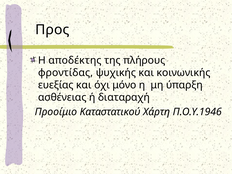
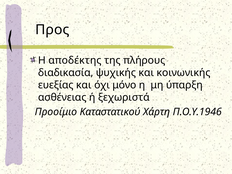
φροντίδας: φροντίδας -> διαδικασία
διαταραχή: διαταραχή -> ξεχωριστά
